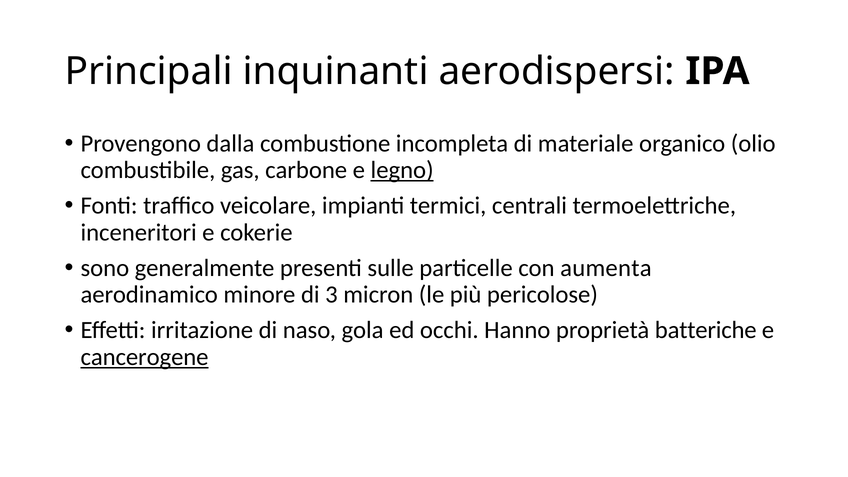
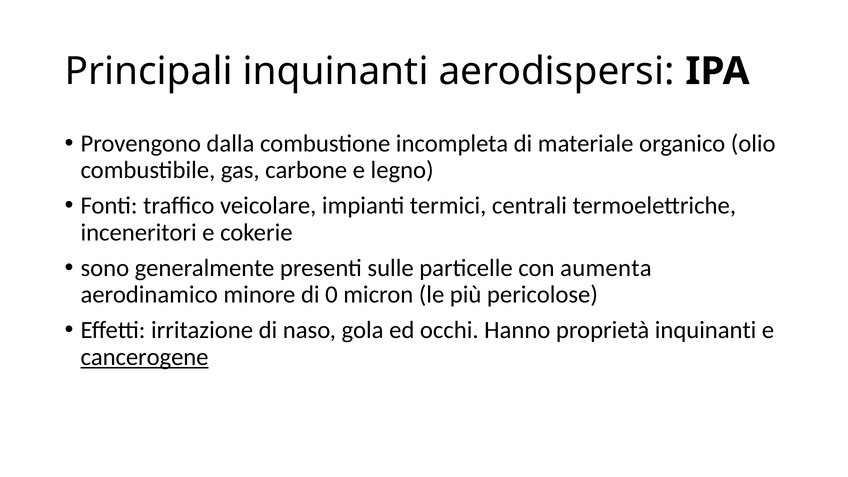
legno underline: present -> none
3: 3 -> 0
proprietà batteriche: batteriche -> inquinanti
